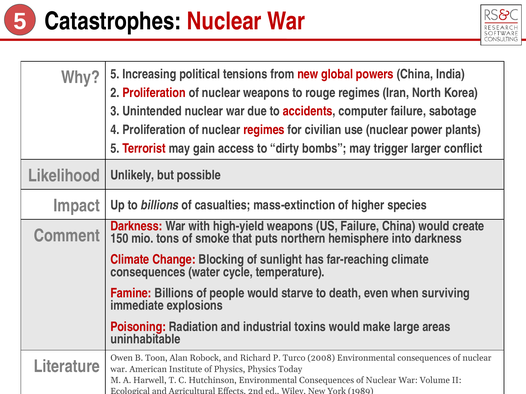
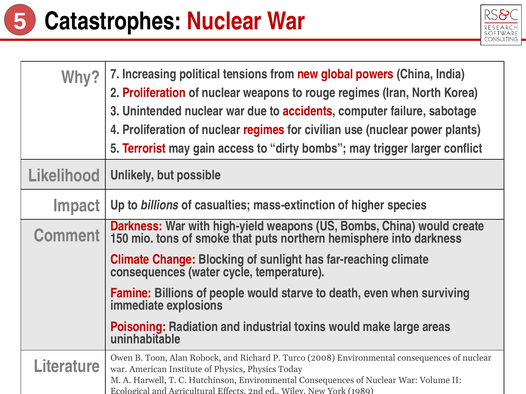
Why 5: 5 -> 7
US Failure: Failure -> Bombs
